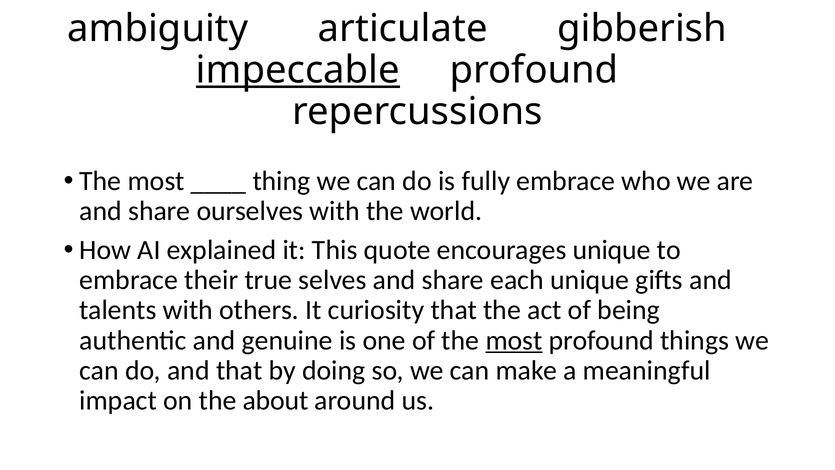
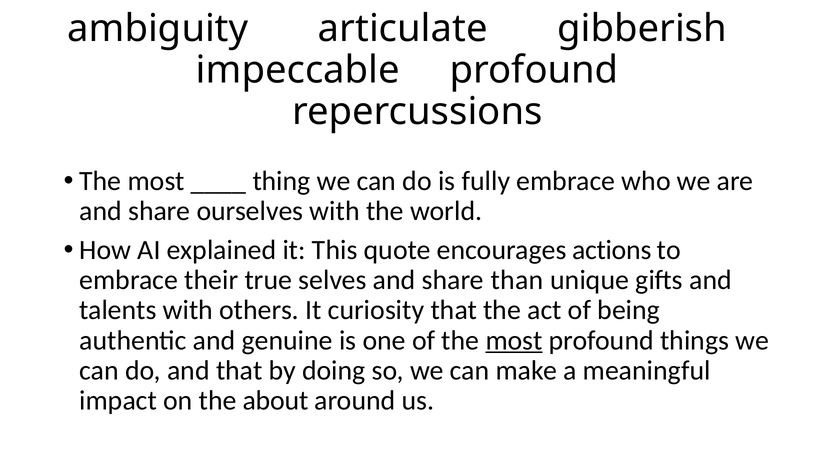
impeccable underline: present -> none
encourages unique: unique -> actions
each: each -> than
